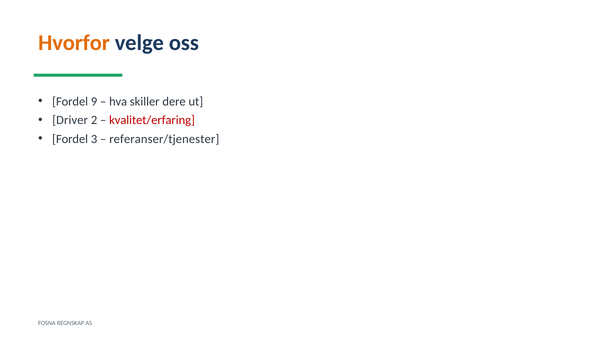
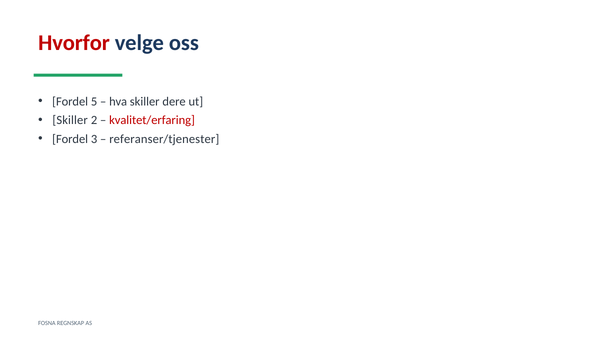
Hvorfor colour: orange -> red
9: 9 -> 5
Driver at (70, 120): Driver -> Skiller
